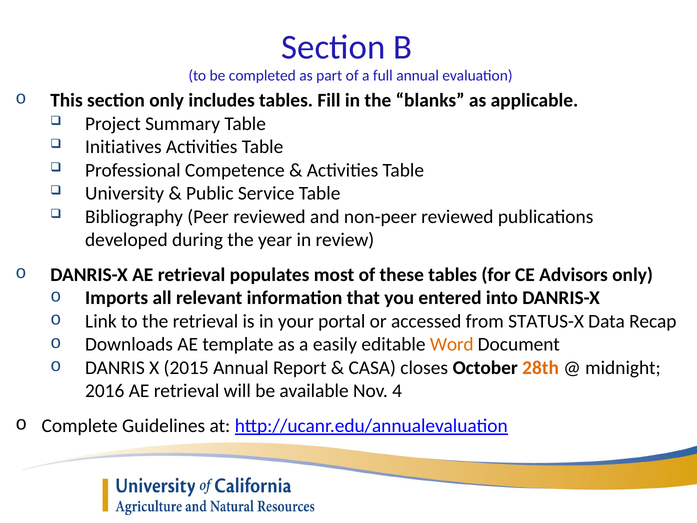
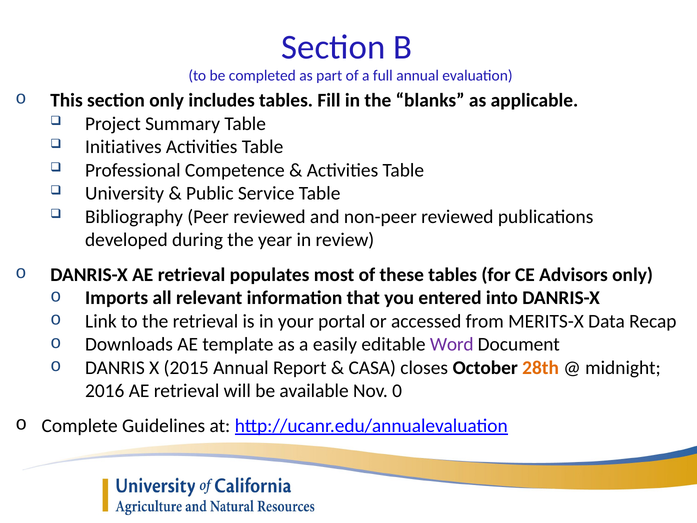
STATUS-X: STATUS-X -> MERITS-X
Word colour: orange -> purple
4: 4 -> 0
